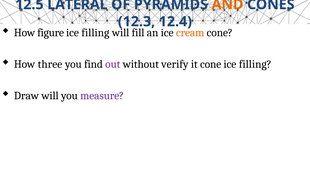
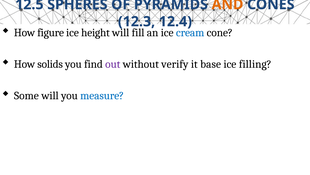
LATERAL: LATERAL -> SPHERES
filling at (95, 33): filling -> height
cream colour: orange -> blue
three: three -> solids
it cone: cone -> base
Draw: Draw -> Some
measure colour: purple -> blue
